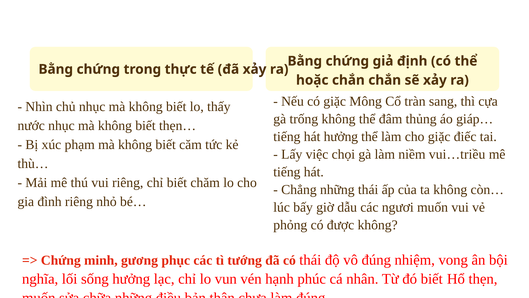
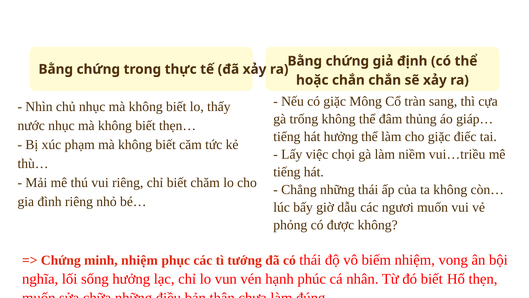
minh gương: gương -> nhiệm
vô đúng: đúng -> biếm
